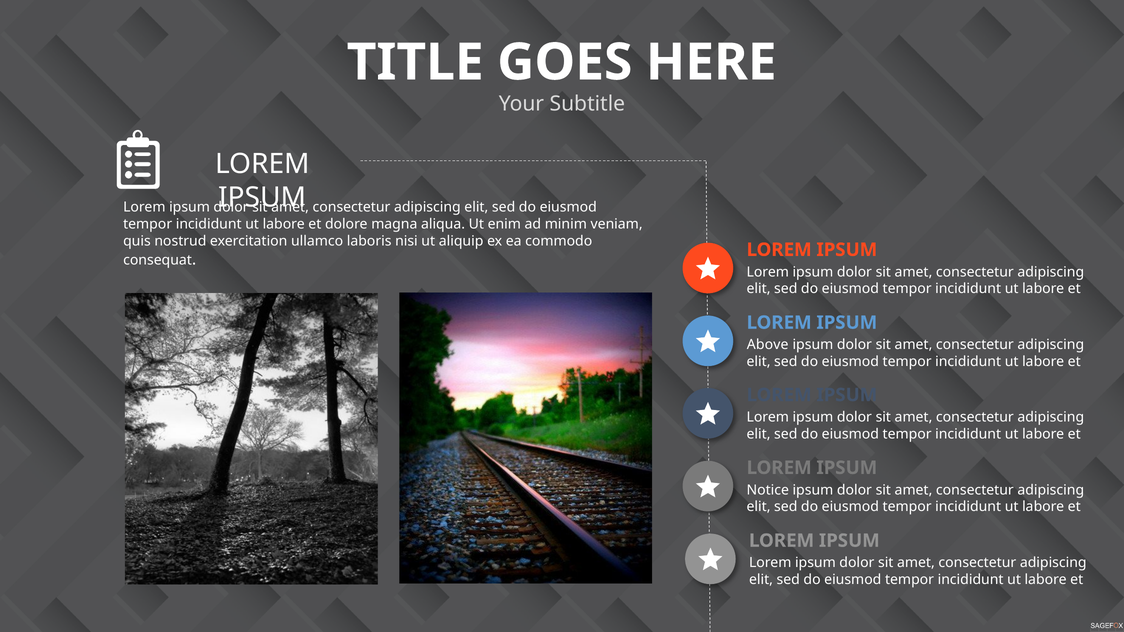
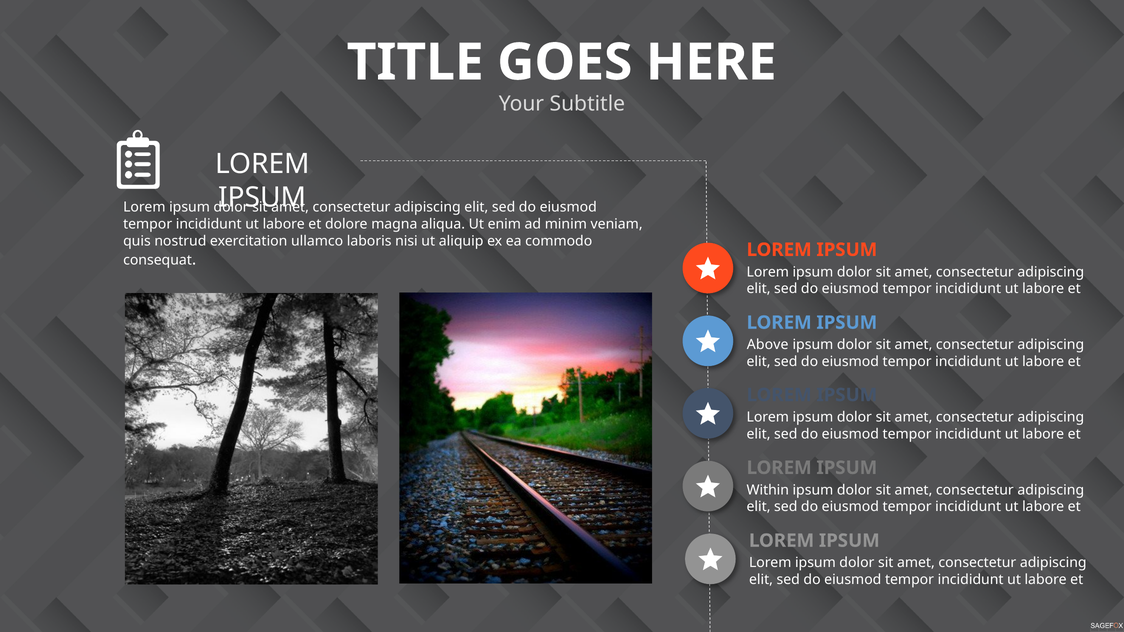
Notice: Notice -> Within
